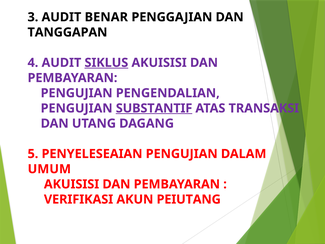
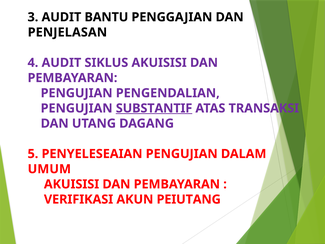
BENAR: BENAR -> BANTU
TANGGAPAN: TANGGAPAN -> PENJELASAN
SIKLUS underline: present -> none
